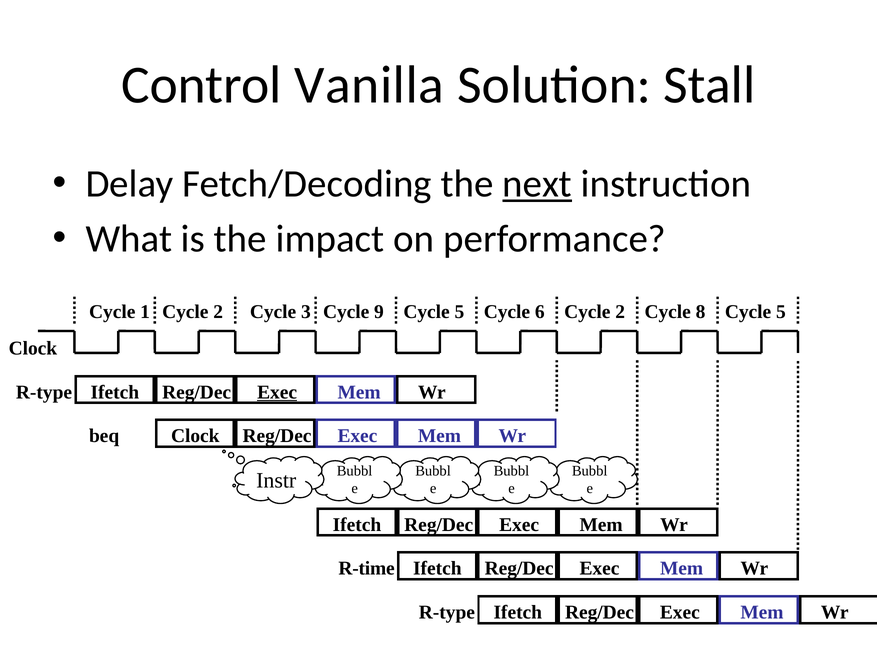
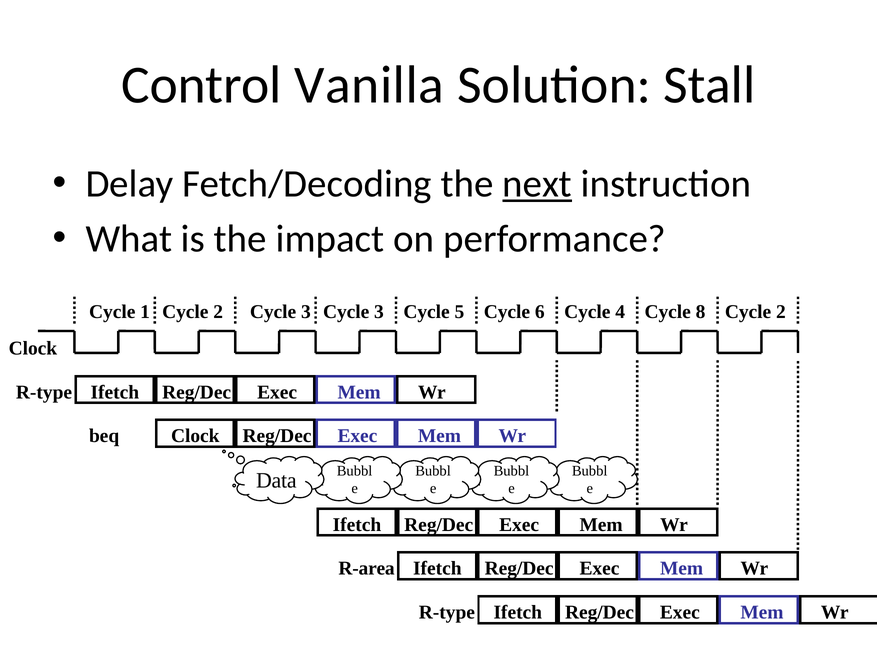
3 Cycle 9: 9 -> 3
6 Cycle 2: 2 -> 4
8 Cycle 5: 5 -> 2
Exec at (277, 392) underline: present -> none
Instr: Instr -> Data
R-time: R-time -> R-area
